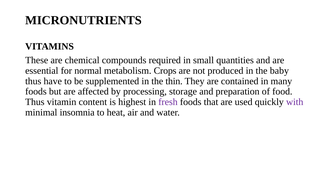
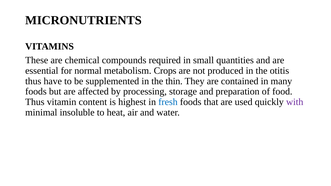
baby: baby -> otitis
fresh colour: purple -> blue
insomnia: insomnia -> insoluble
